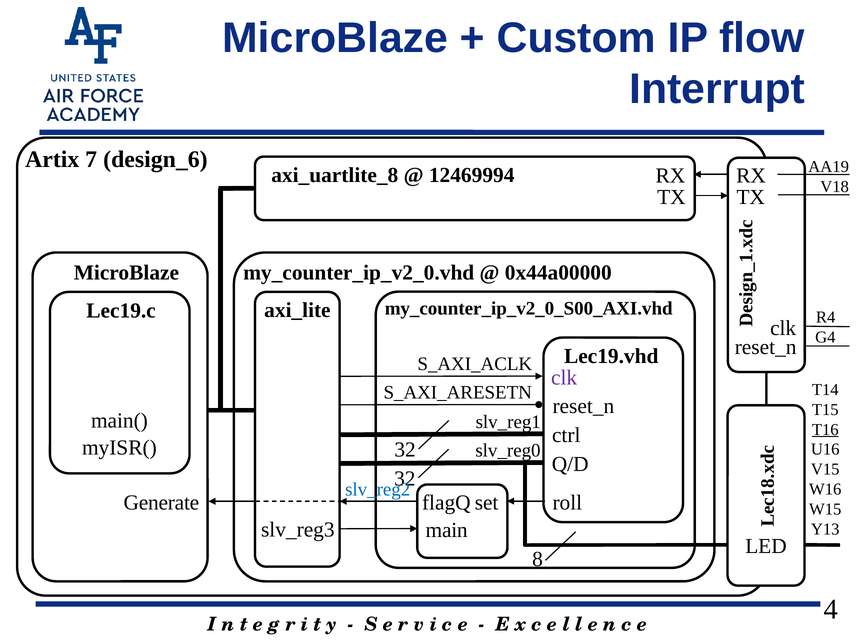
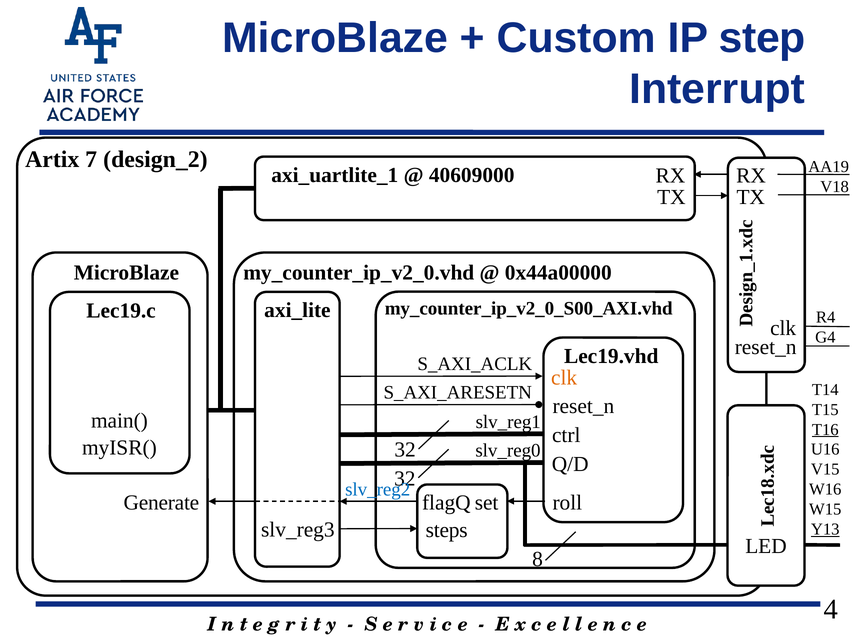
flow: flow -> step
design_6: design_6 -> design_2
axi_uartlite_8: axi_uartlite_8 -> axi_uartlite_1
12469994: 12469994 -> 40609000
clk at (564, 378) colour: purple -> orange
main: main -> steps
Y13 underline: none -> present
